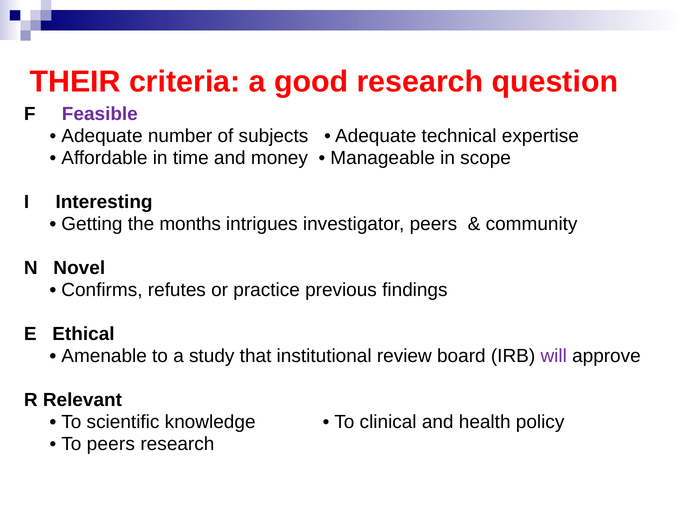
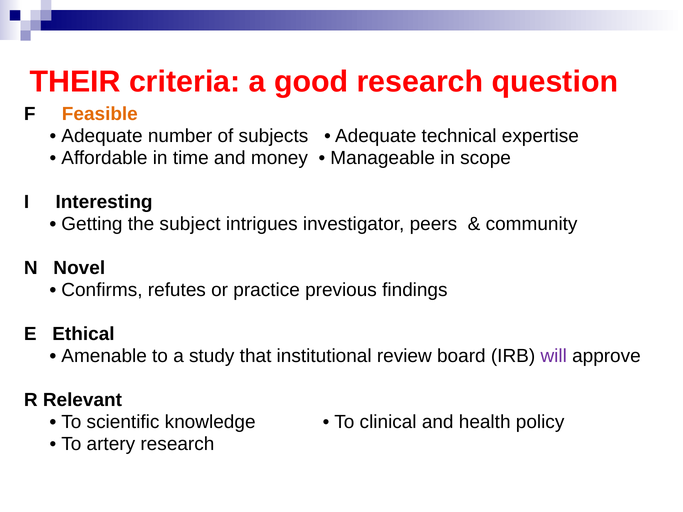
Feasible colour: purple -> orange
months: months -> subject
To peers: peers -> artery
